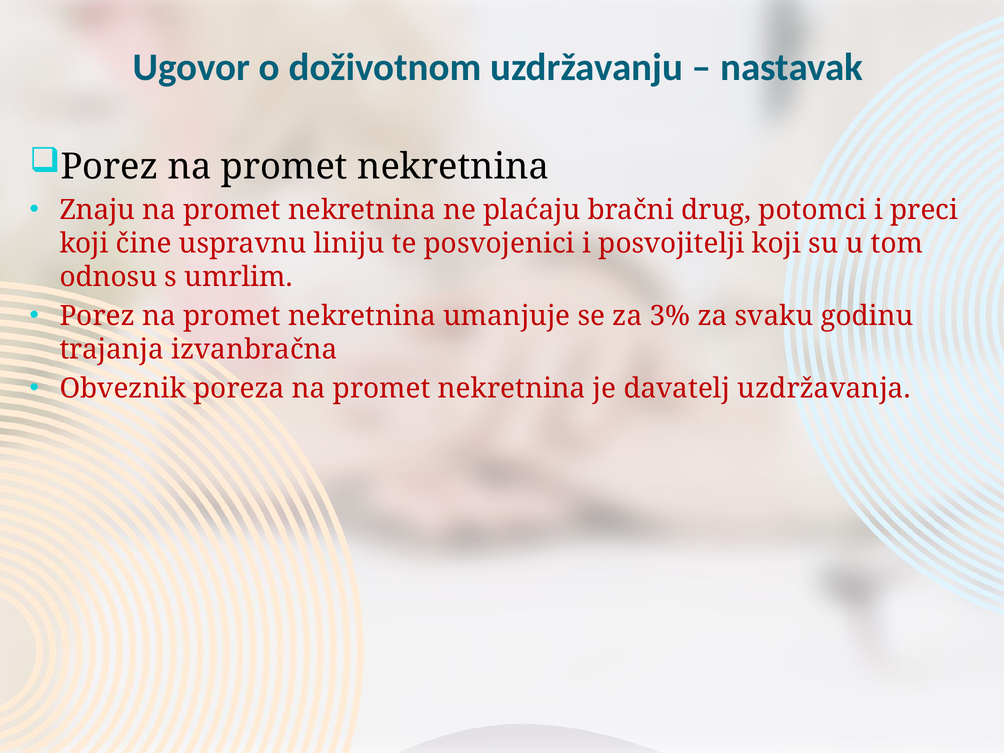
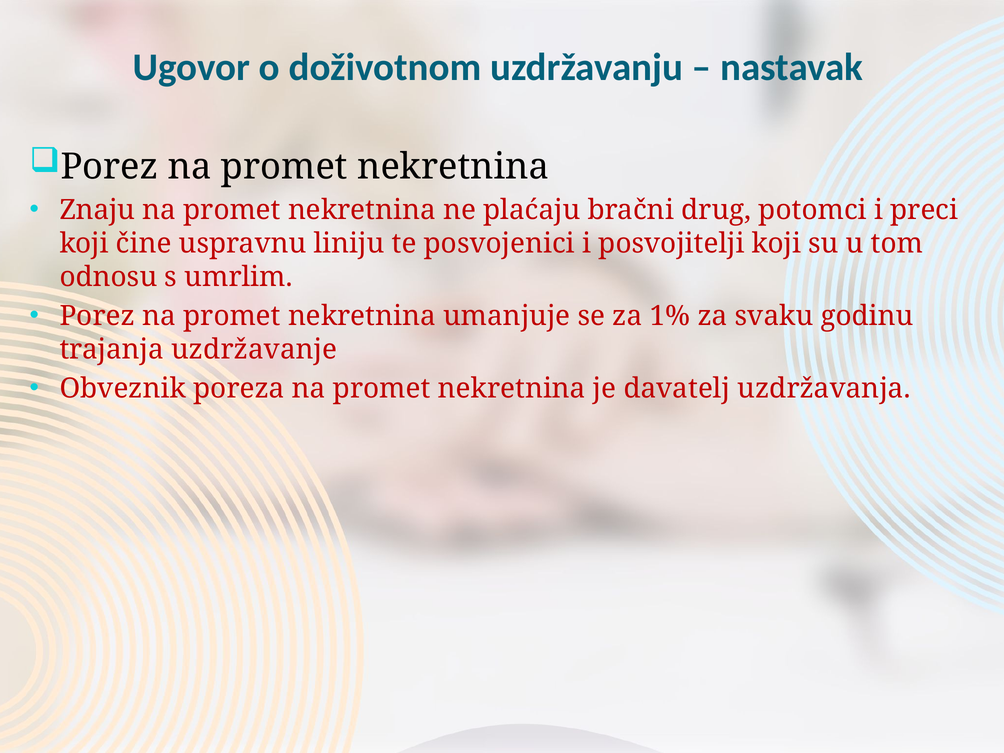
3%: 3% -> 1%
izvanbračna: izvanbračna -> uzdržavanje
